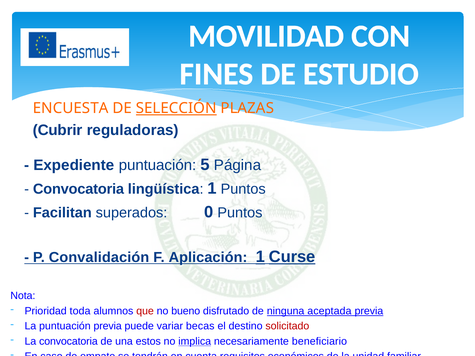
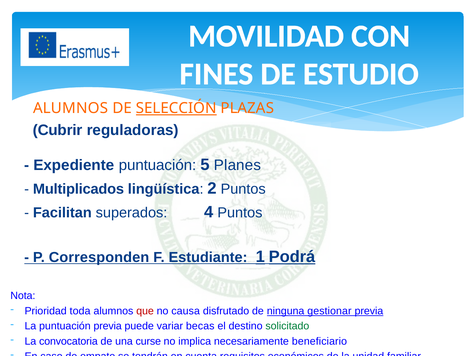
ENCUESTA at (71, 108): ENCUESTA -> ALUMNOS
Página: Página -> Planes
Convocatoria at (78, 189): Convocatoria -> Multiplicados
lingüística 1: 1 -> 2
0: 0 -> 4
Convalidación: Convalidación -> Corresponden
Aplicación: Aplicación -> Estudiante
Curse: Curse -> Podrá
bueno: bueno -> causa
aceptada: aceptada -> gestionar
solicitado colour: red -> green
estos: estos -> curse
implica underline: present -> none
